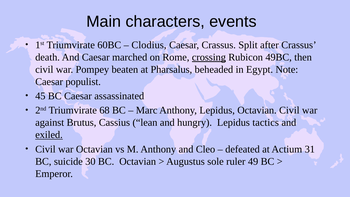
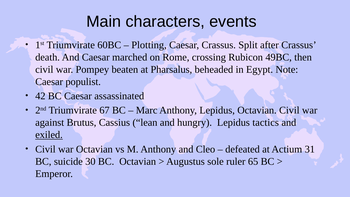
Clodius: Clodius -> Plotting
crossing underline: present -> none
45: 45 -> 42
68: 68 -> 67
49: 49 -> 65
